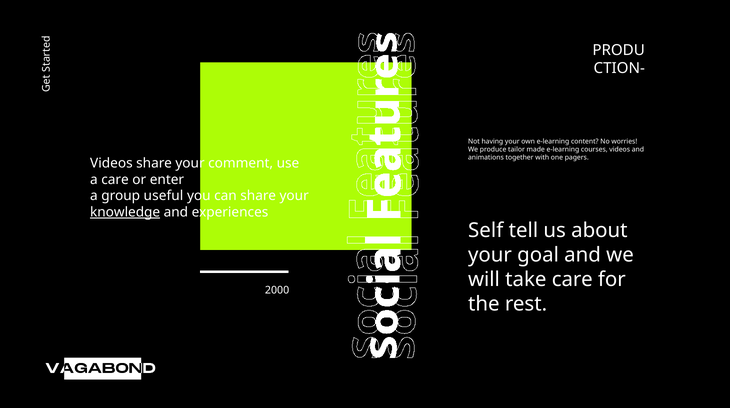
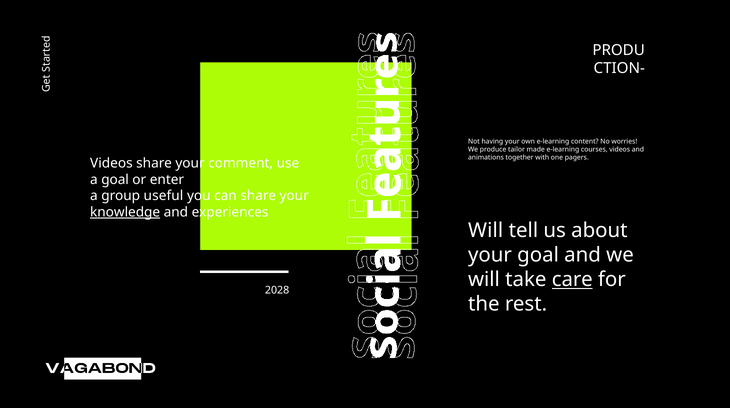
a care: care -> goal
Self at (486, 231): Self -> Will
care at (572, 280) underline: none -> present
2000: 2000 -> 2028
